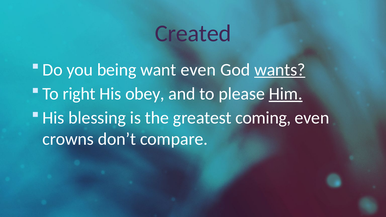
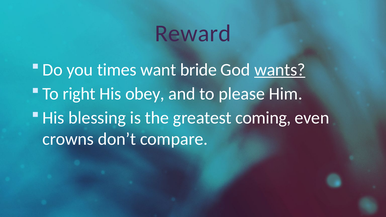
Created: Created -> Reward
being: being -> times
want even: even -> bride
Him underline: present -> none
